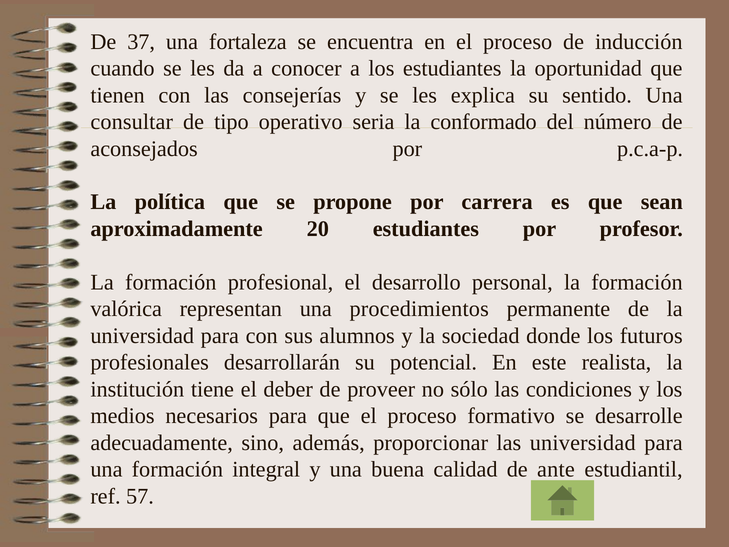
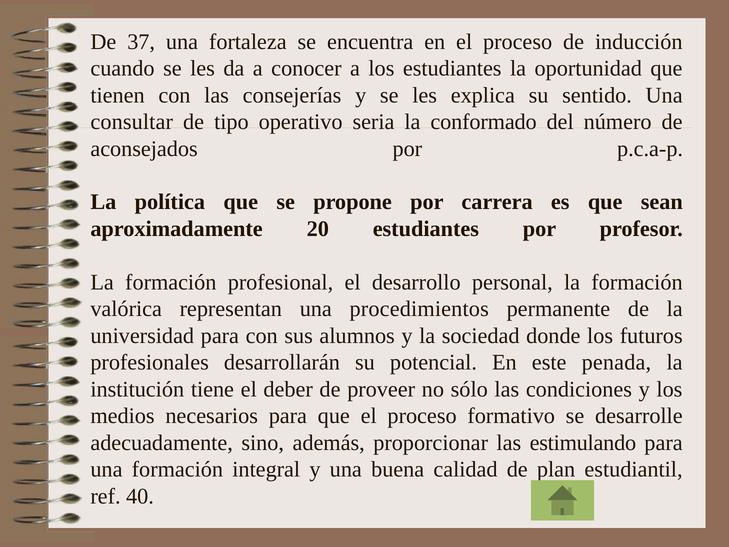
realista: realista -> penada
las universidad: universidad -> estimulando
ante: ante -> plan
57: 57 -> 40
